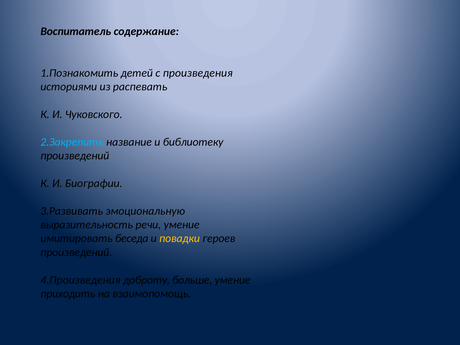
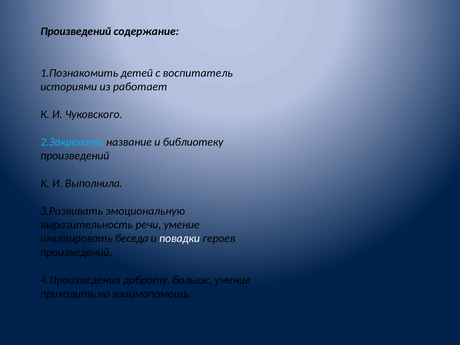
Воспитатель at (76, 32): Воспитатель -> Произведений
произведения: произведения -> воспитатель
распевать: распевать -> работает
Биографии: Биографии -> Выполнила
повадки colour: yellow -> white
